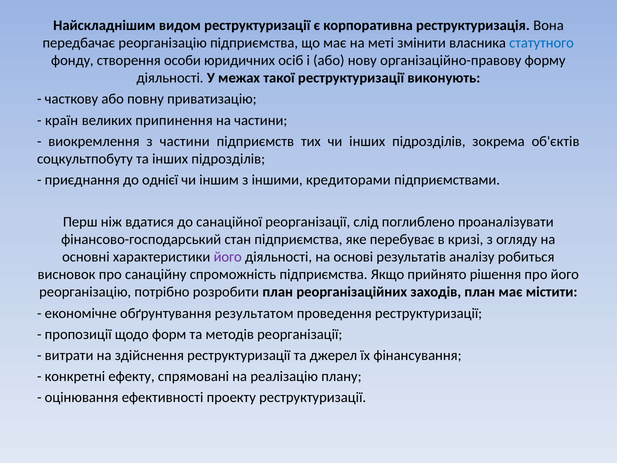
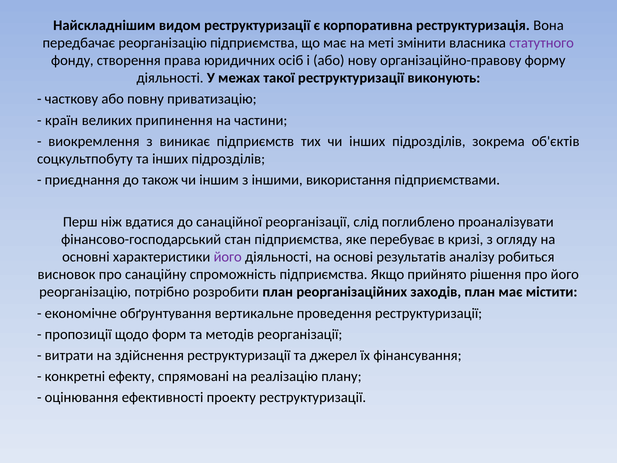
статутного colour: blue -> purple
особи: особи -> права
з частини: частини -> виникає
однієї: однієї -> також
кредиторами: кредиторами -> використання
результатом: результатом -> вертикальне
